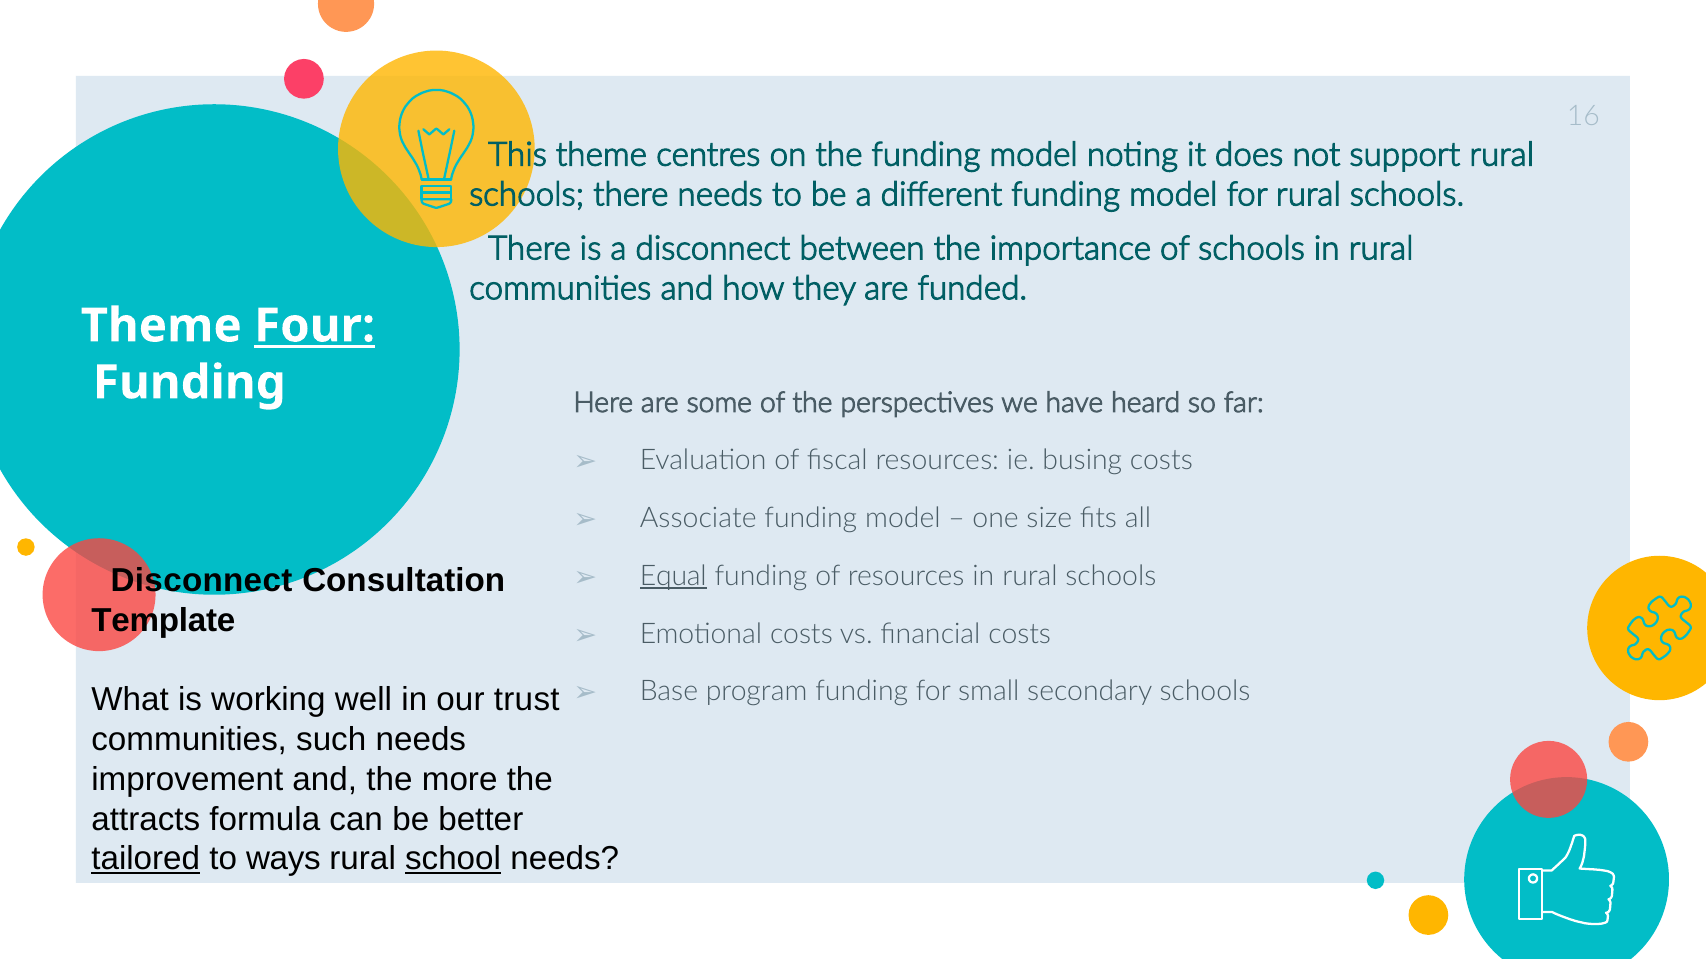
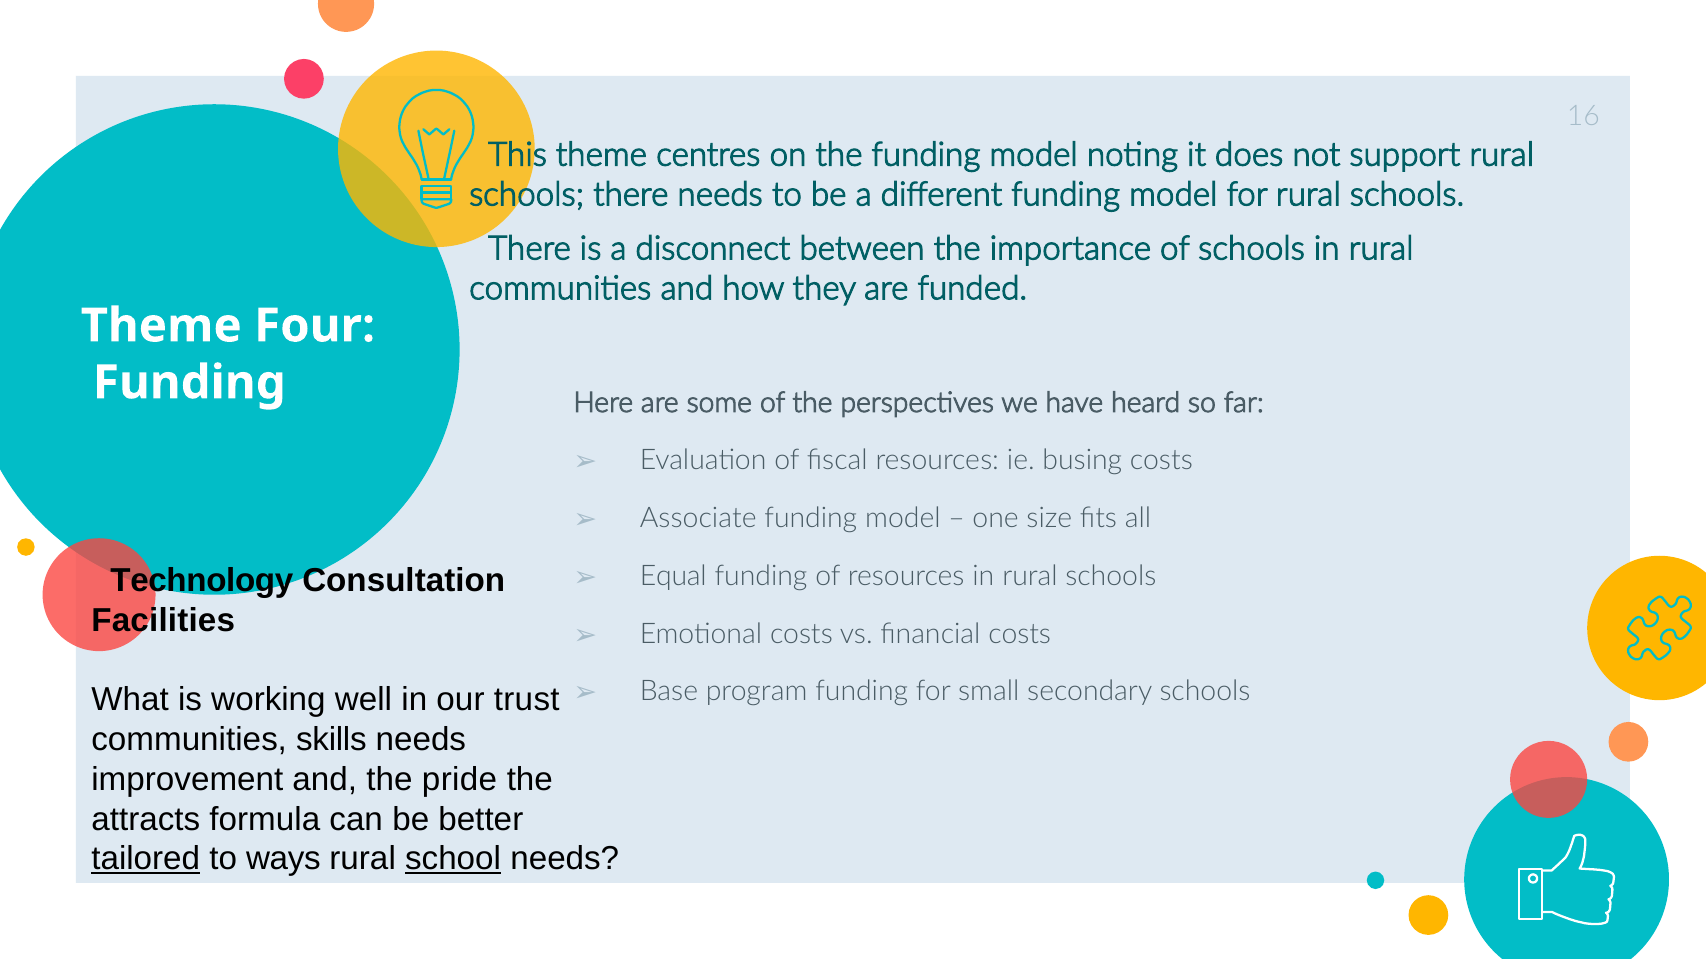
Four underline: present -> none
Equal underline: present -> none
Disconnect at (202, 581): Disconnect -> Technology
Template: Template -> Facilities
such: such -> skills
more: more -> pride
